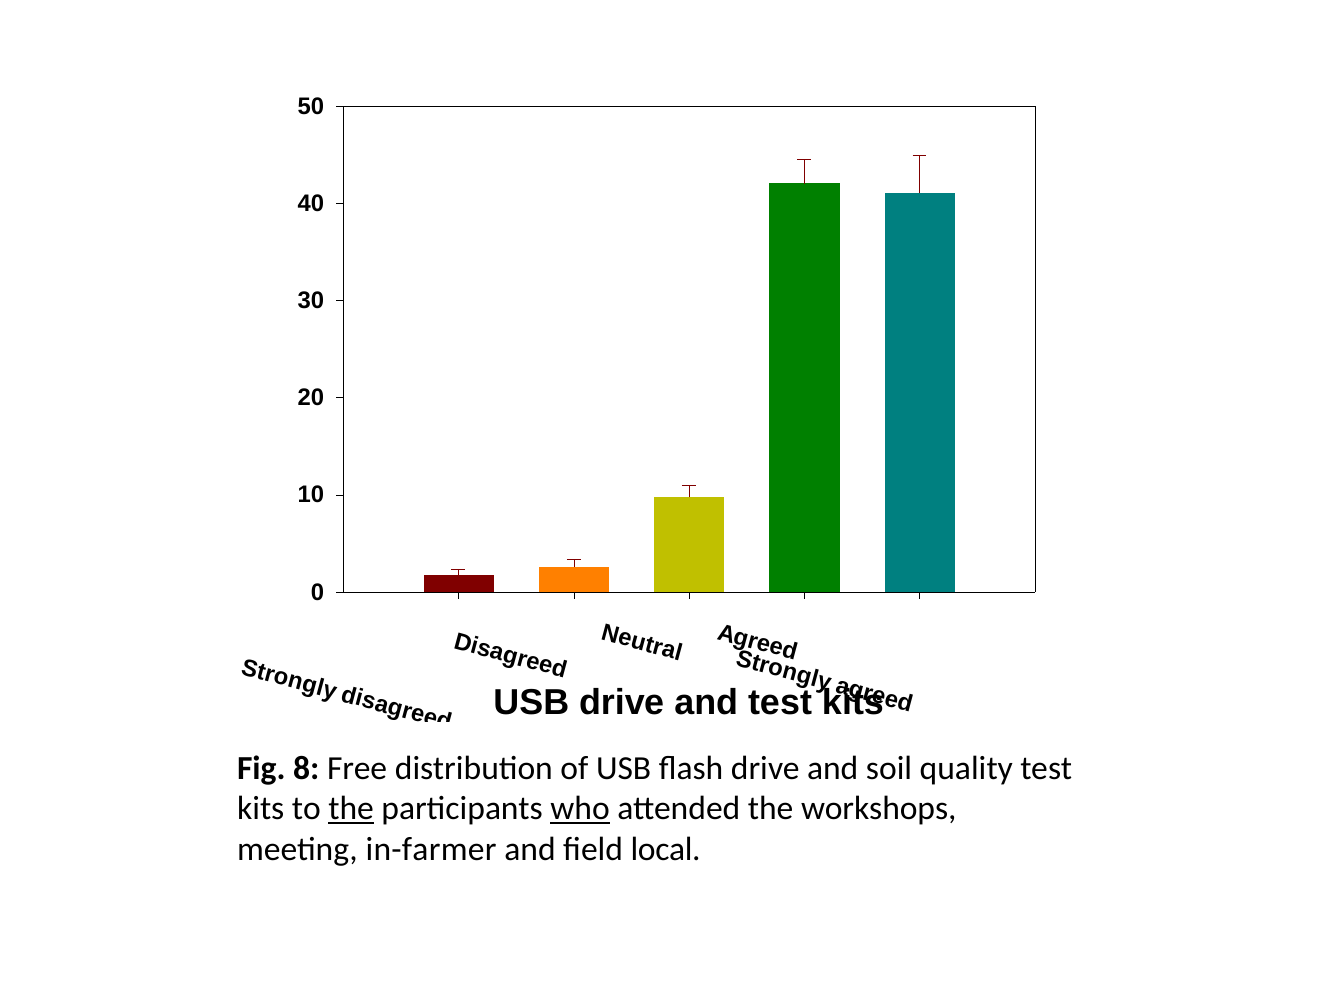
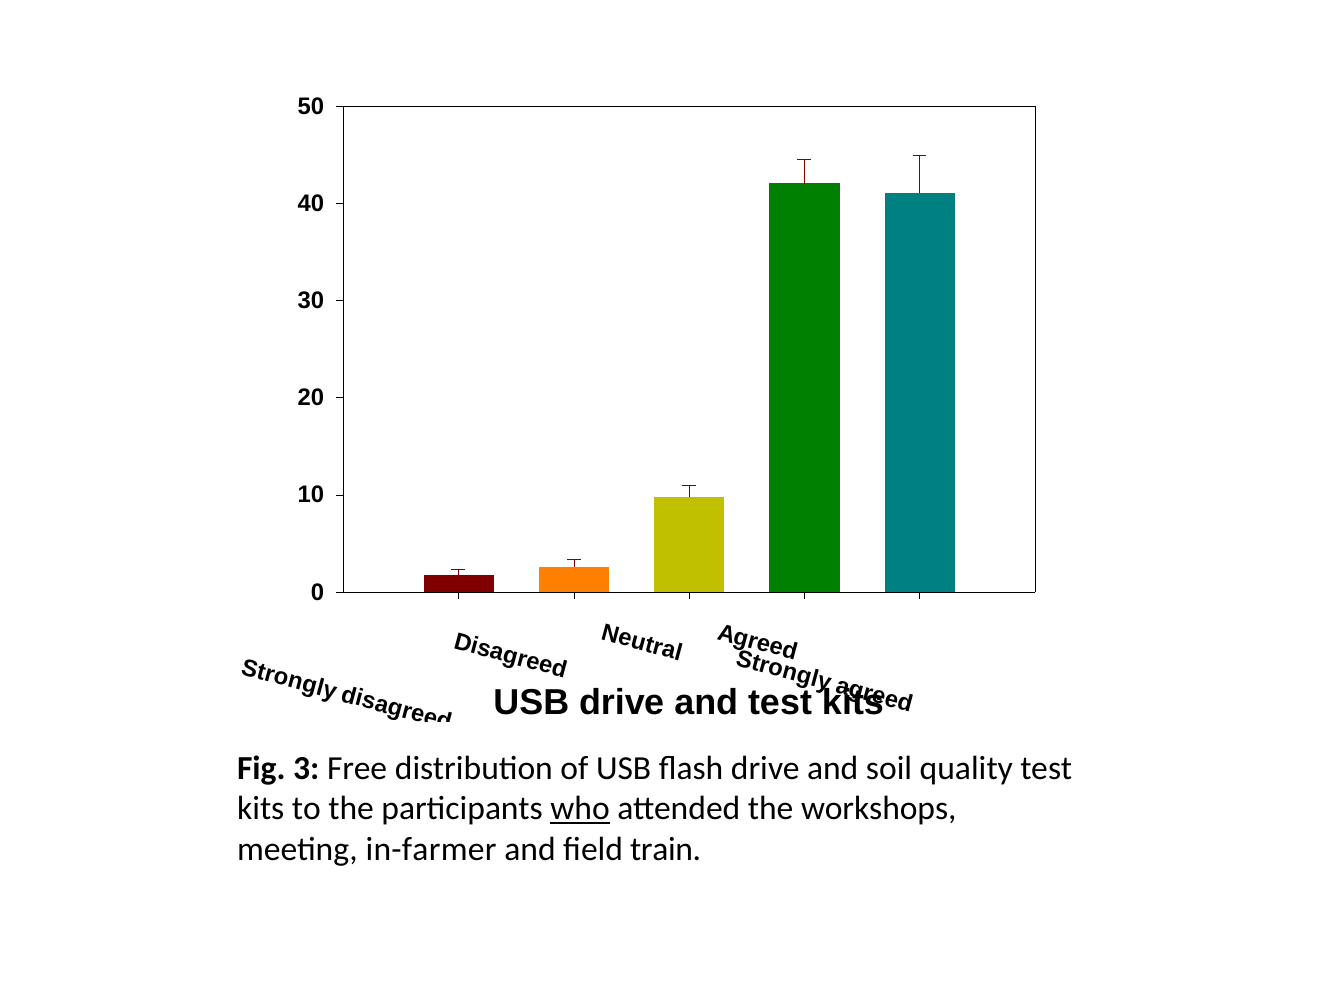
8: 8 -> 3
the at (351, 809) underline: present -> none
local: local -> train
